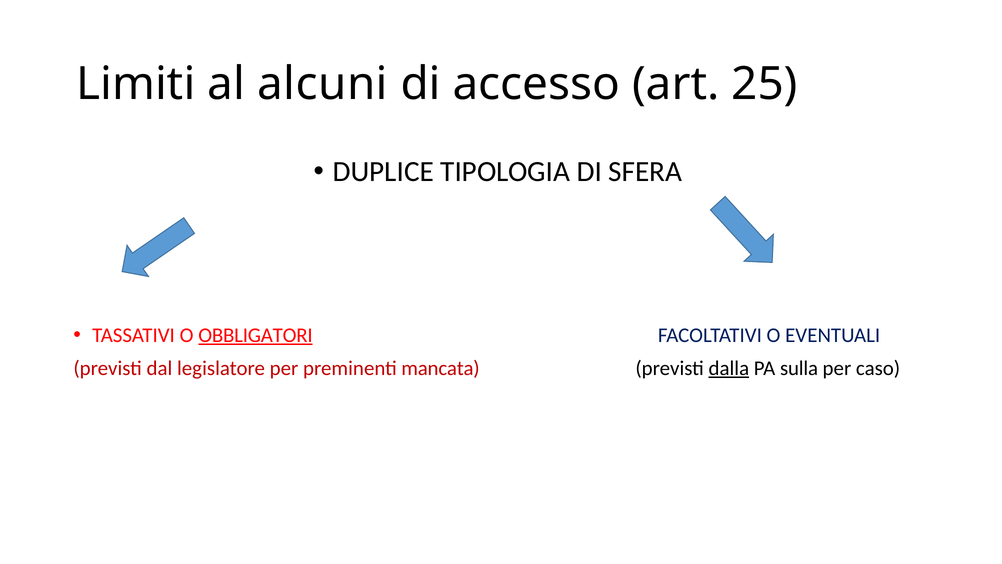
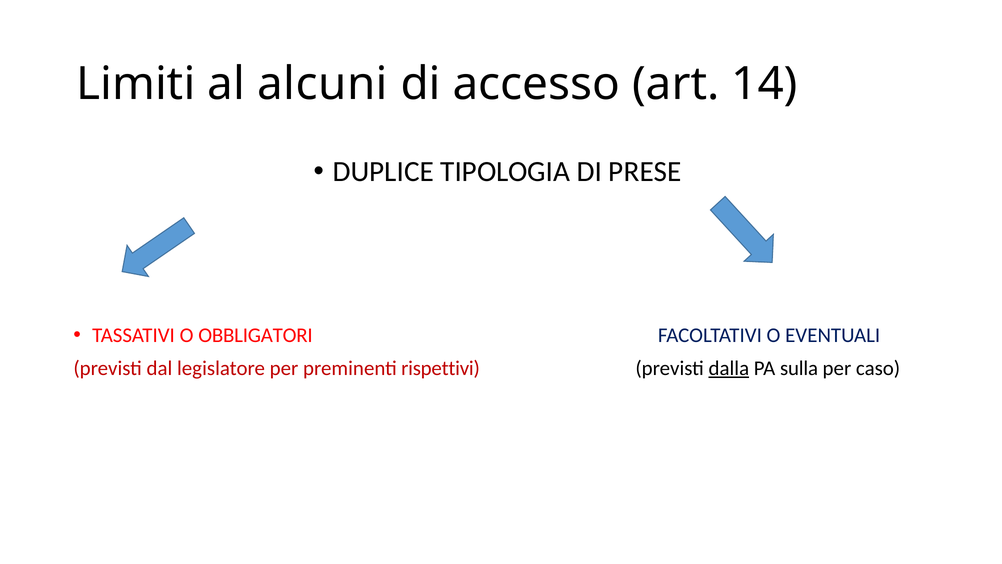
25: 25 -> 14
SFERA: SFERA -> PRESE
OBBLIGATORI underline: present -> none
mancata: mancata -> rispettivi
